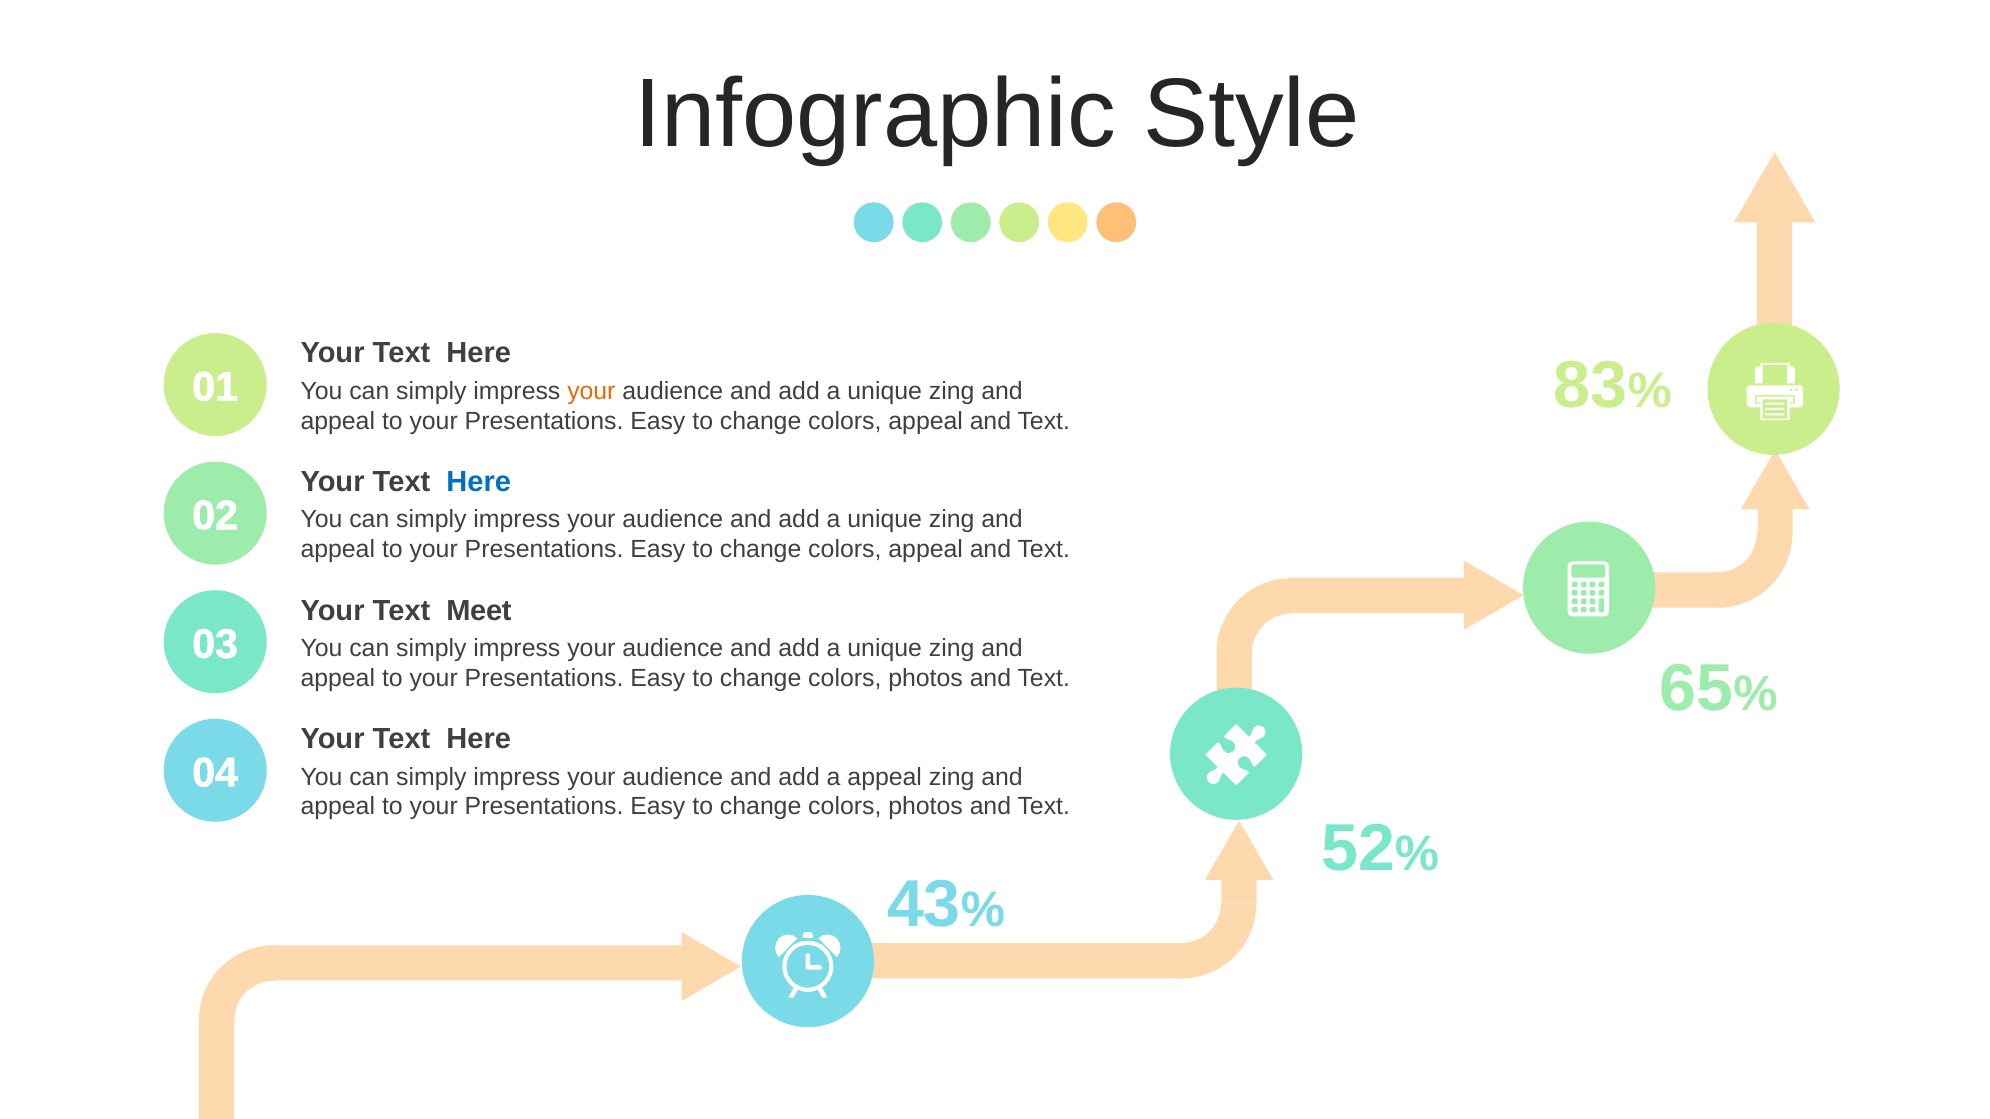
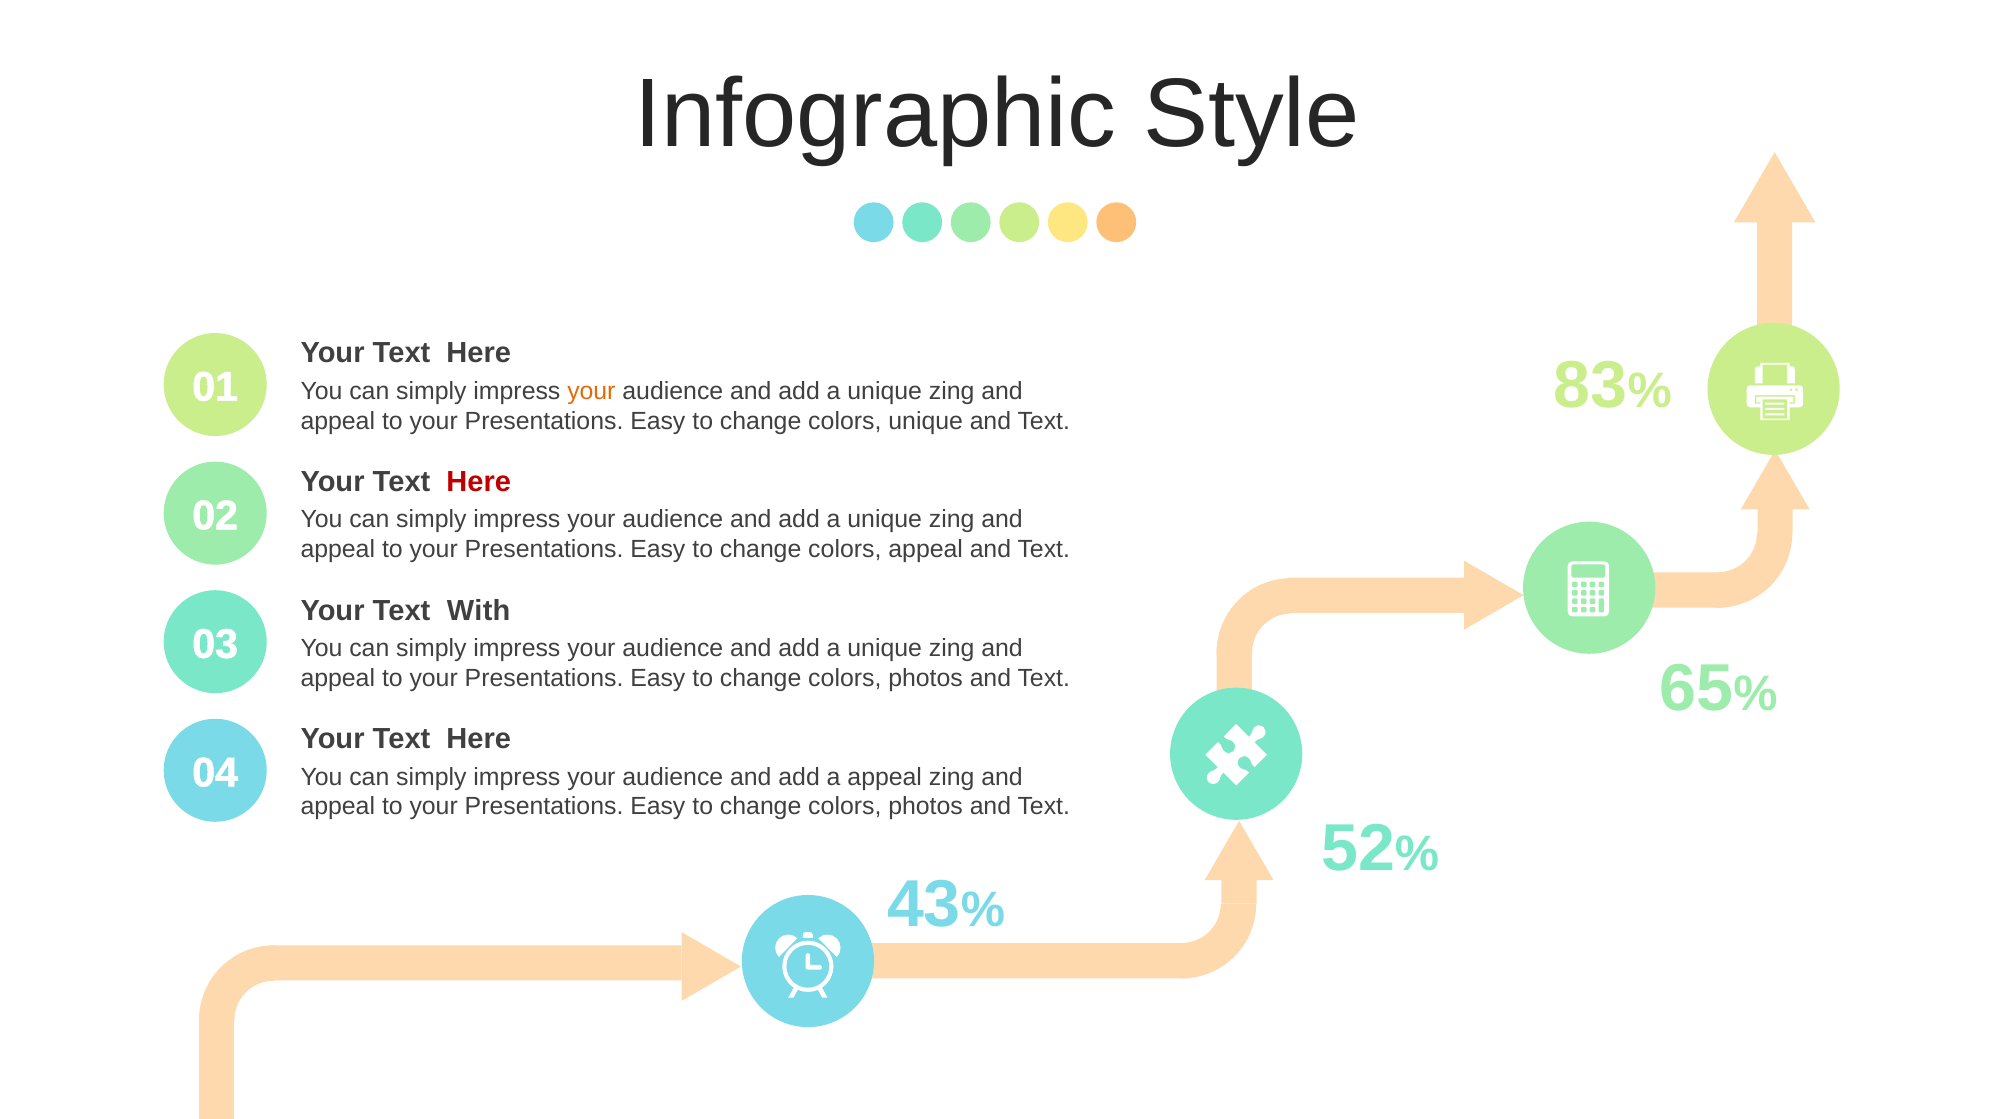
appeal at (926, 421): appeal -> unique
Here at (479, 482) colour: blue -> red
Meet: Meet -> With
